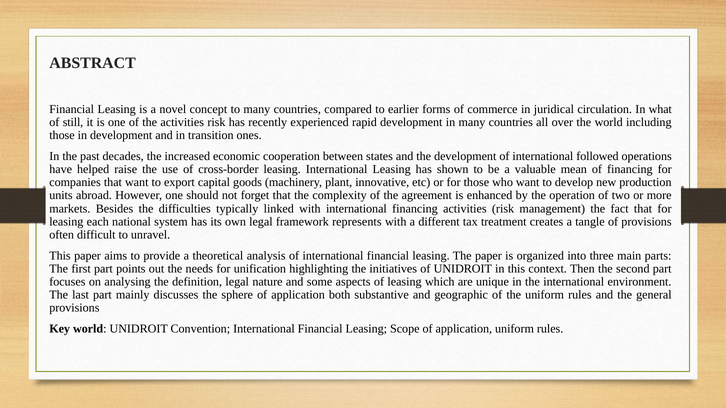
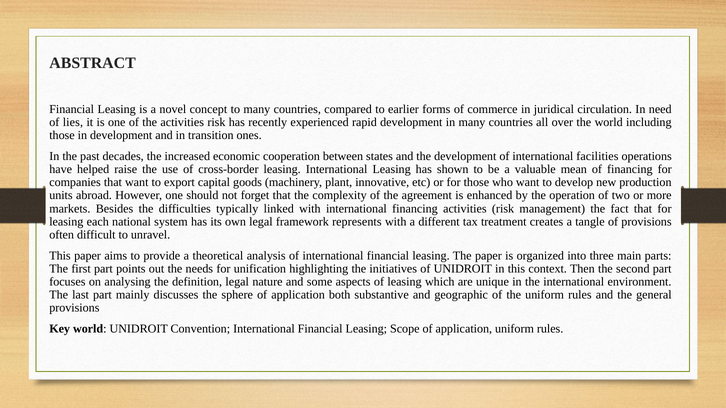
what: what -> need
still: still -> lies
followed: followed -> facilities
